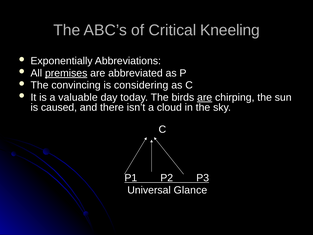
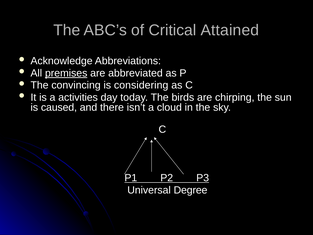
Kneeling: Kneeling -> Attained
Exponentially: Exponentially -> Acknowledge
valuable: valuable -> activities
are at (205, 97) underline: present -> none
Glance: Glance -> Degree
